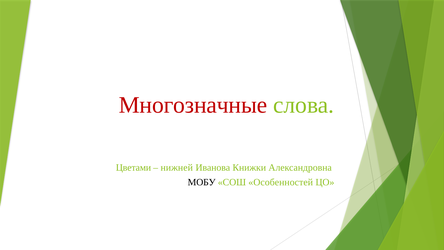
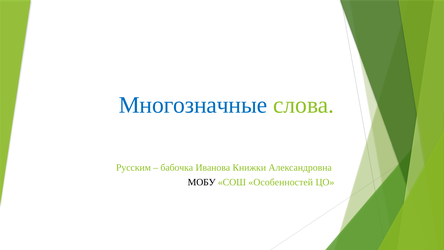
Многозначные colour: red -> blue
Цветами: Цветами -> Русским
нижней: нижней -> бабочка
